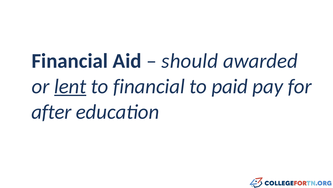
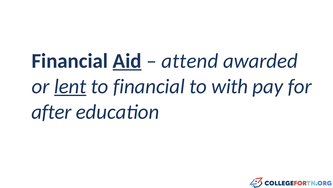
Aid underline: none -> present
should: should -> attend
paid: paid -> with
